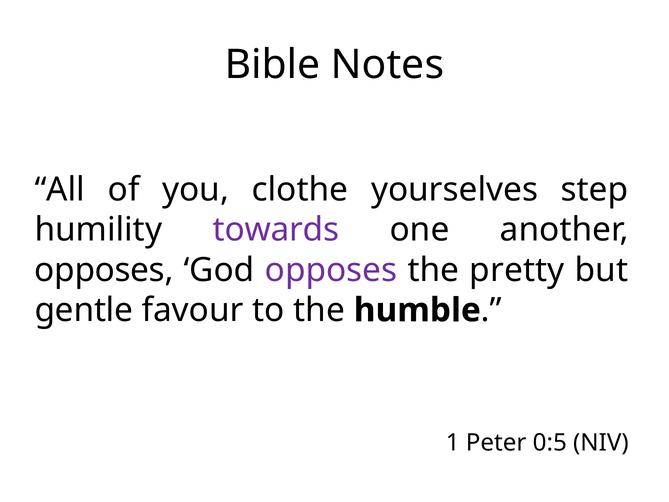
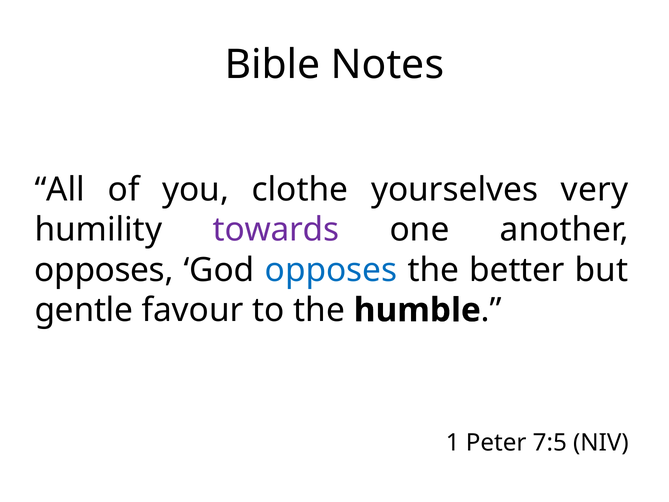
step: step -> very
opposes at (331, 270) colour: purple -> blue
pretty: pretty -> better
0:5: 0:5 -> 7:5
